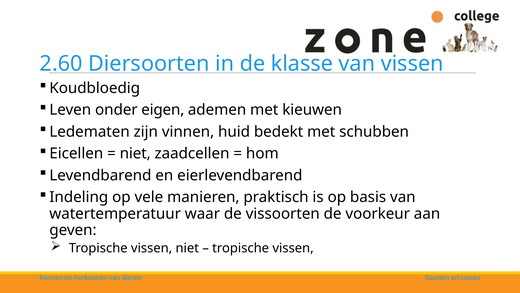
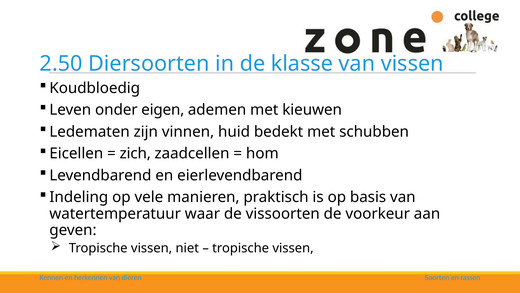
2.60: 2.60 -> 2.50
niet at (135, 153): niet -> zich
